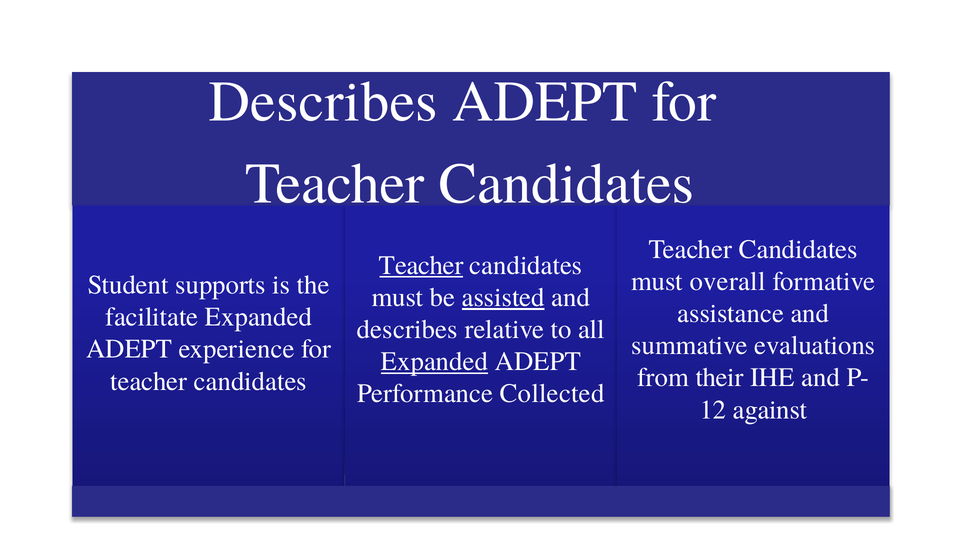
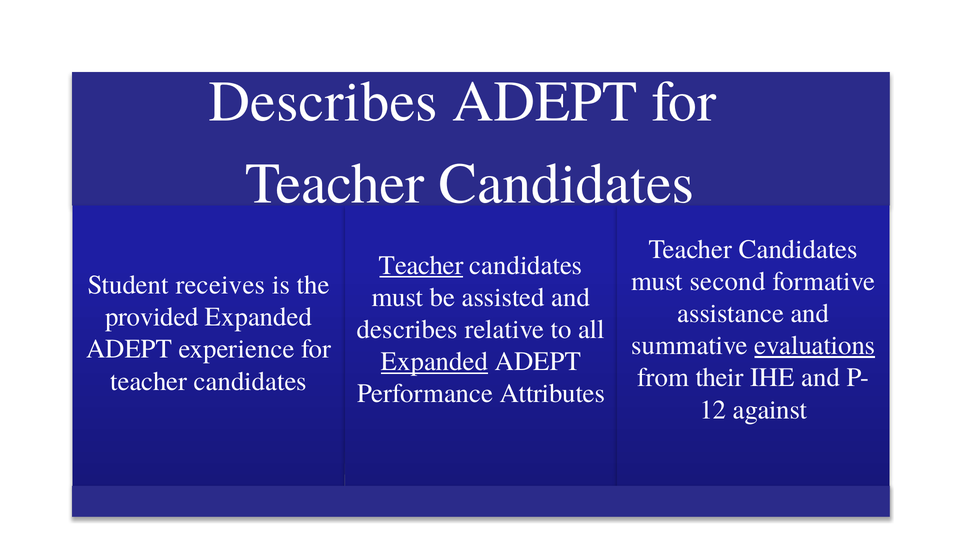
overall: overall -> second
supports: supports -> receives
assisted underline: present -> none
facilitate: facilitate -> provided
evaluations underline: none -> present
Collected: Collected -> Attributes
